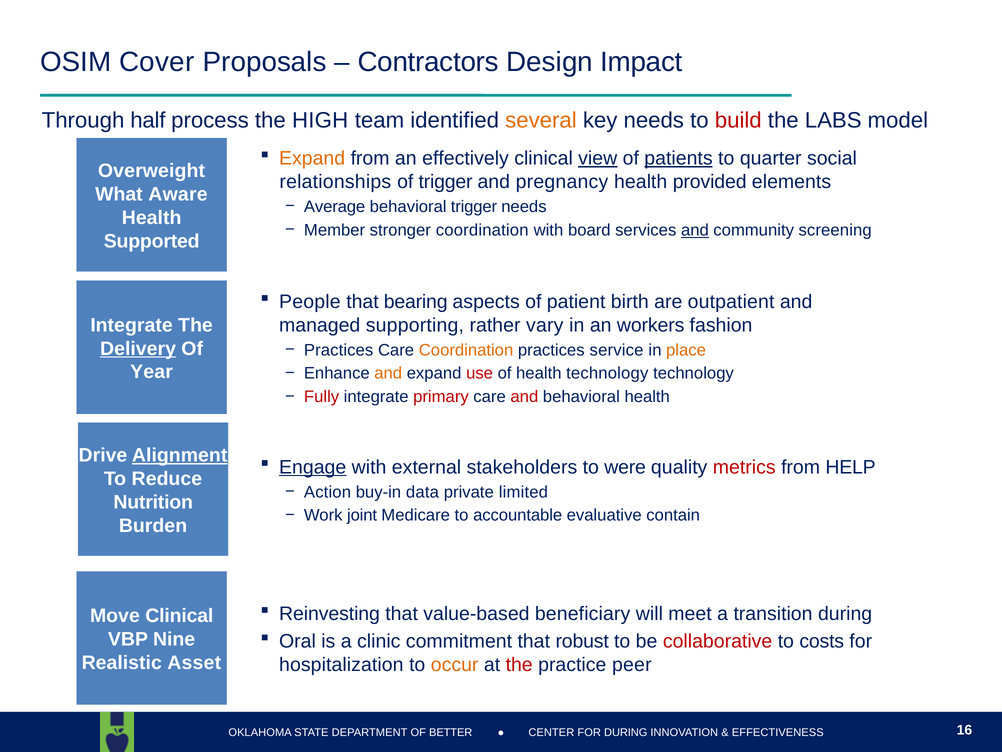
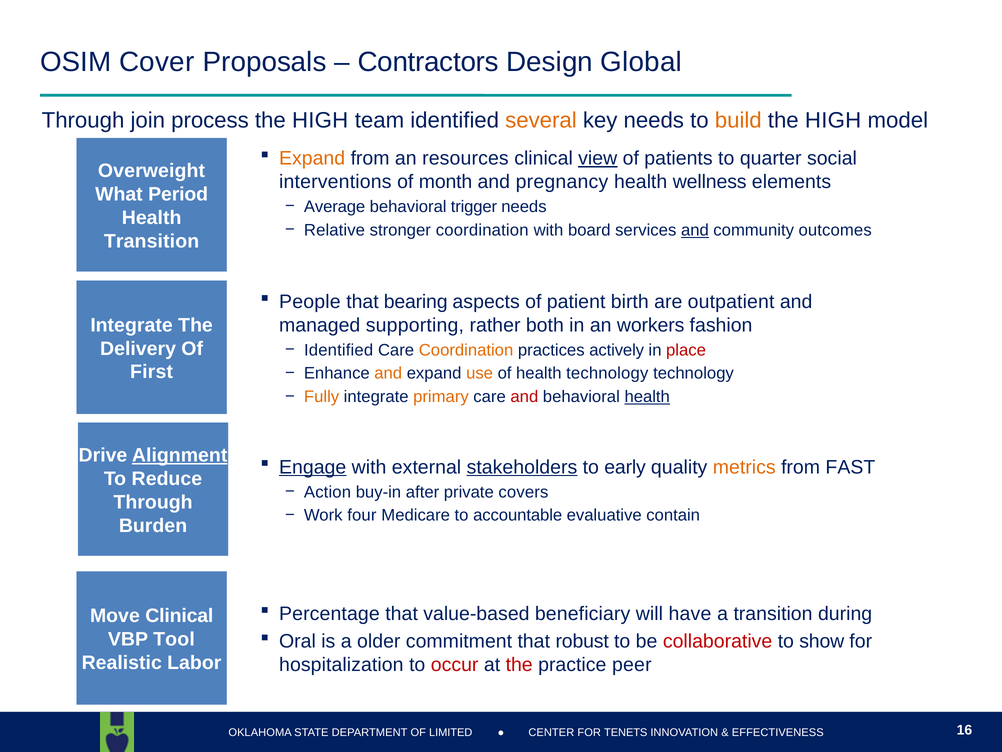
Impact: Impact -> Global
half: half -> join
build colour: red -> orange
LABS at (833, 120): LABS -> HIGH
effectively: effectively -> resources
patients underline: present -> none
relationships: relationships -> interventions
of trigger: trigger -> month
provided: provided -> wellness
Aware: Aware -> Period
Member: Member -> Relative
screening: screening -> outcomes
Supported at (152, 241): Supported -> Transition
vary: vary -> both
Delivery underline: present -> none
Practices at (339, 350): Practices -> Identified
service: service -> actively
place colour: orange -> red
Year: Year -> First
use colour: red -> orange
Fully colour: red -> orange
primary colour: red -> orange
health at (647, 397) underline: none -> present
stakeholders underline: none -> present
were: were -> early
metrics colour: red -> orange
HELP: HELP -> FAST
data: data -> after
limited: limited -> covers
Nutrition at (153, 502): Nutrition -> Through
joint: joint -> four
Reinvesting: Reinvesting -> Percentage
meet: meet -> have
Nine: Nine -> Tool
clinic: clinic -> older
costs: costs -> show
Asset: Asset -> Labor
occur colour: orange -> red
BETTER: BETTER -> LIMITED
FOR DURING: DURING -> TENETS
